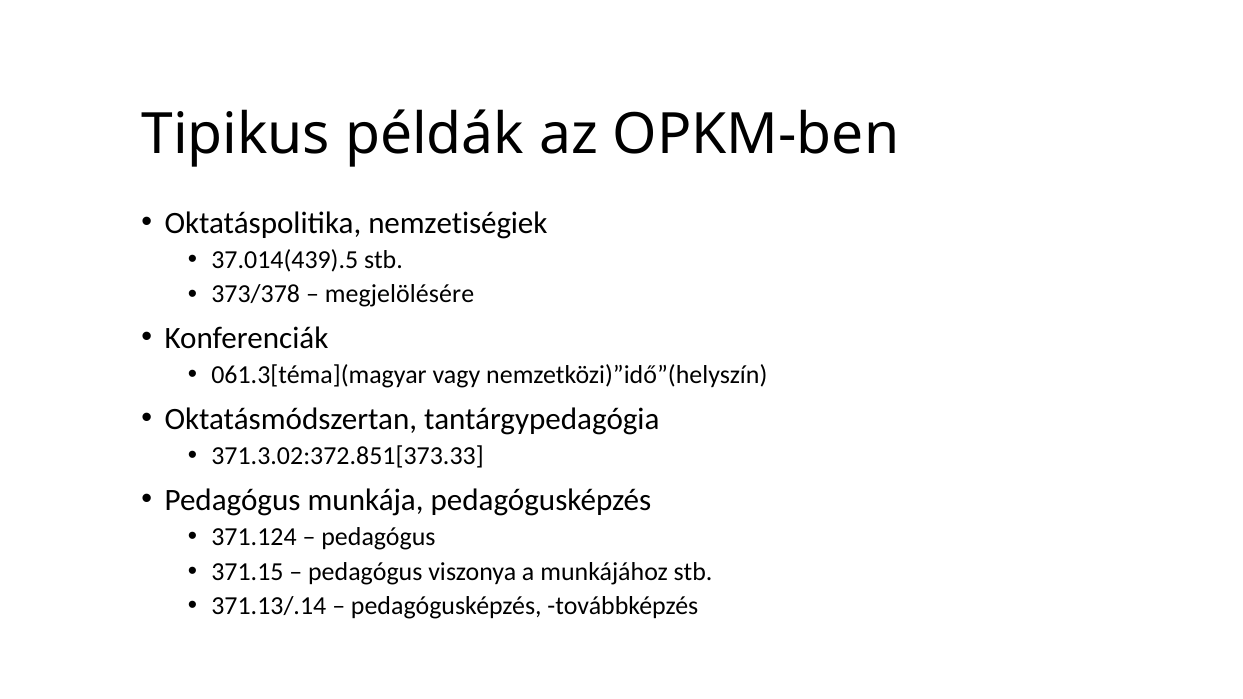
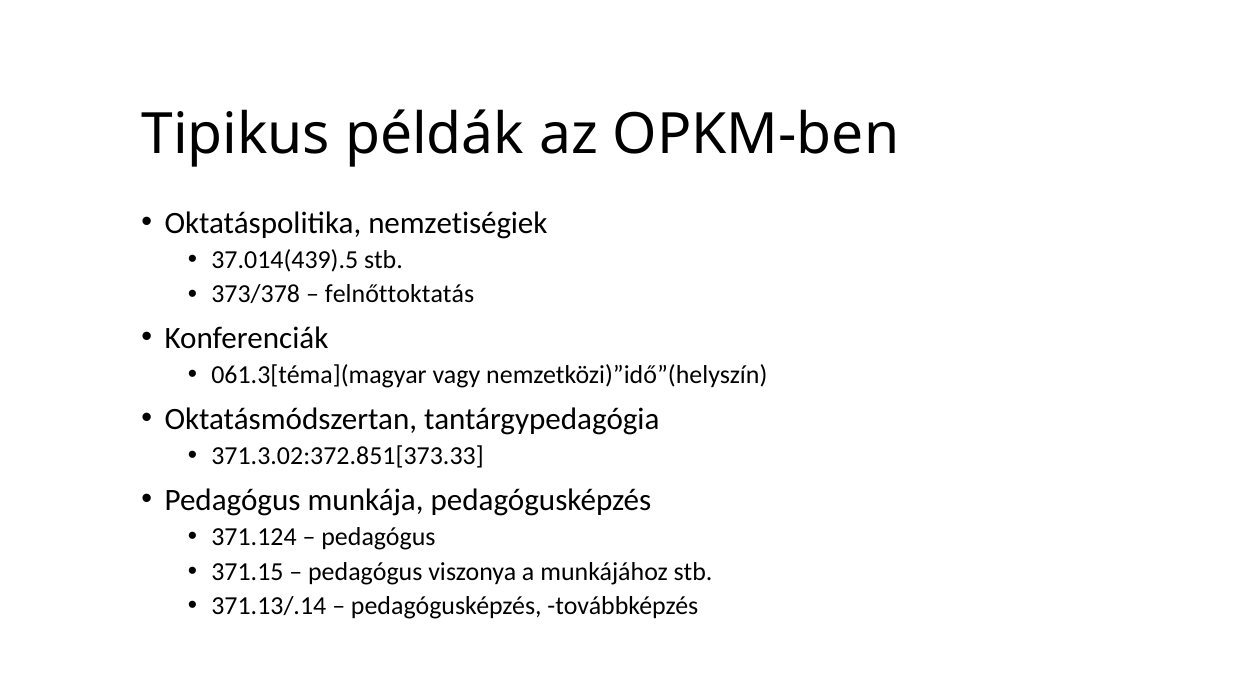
megjelölésére: megjelölésére -> felnőttoktatás
